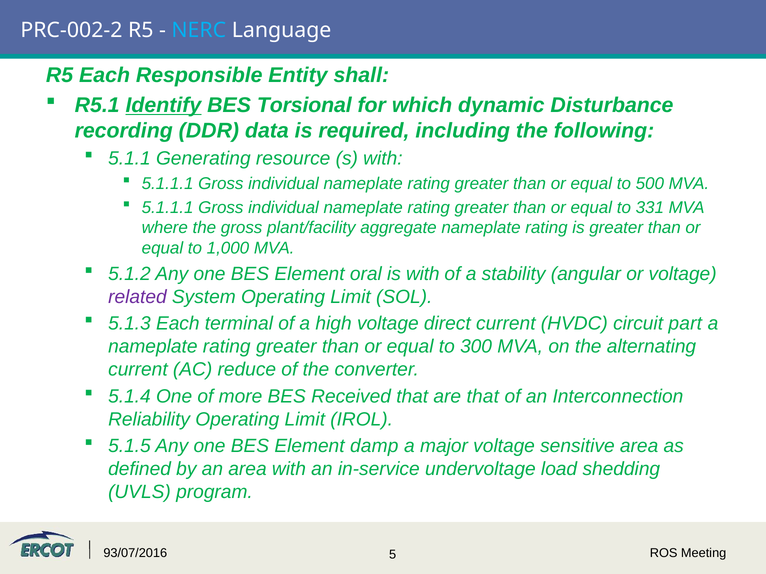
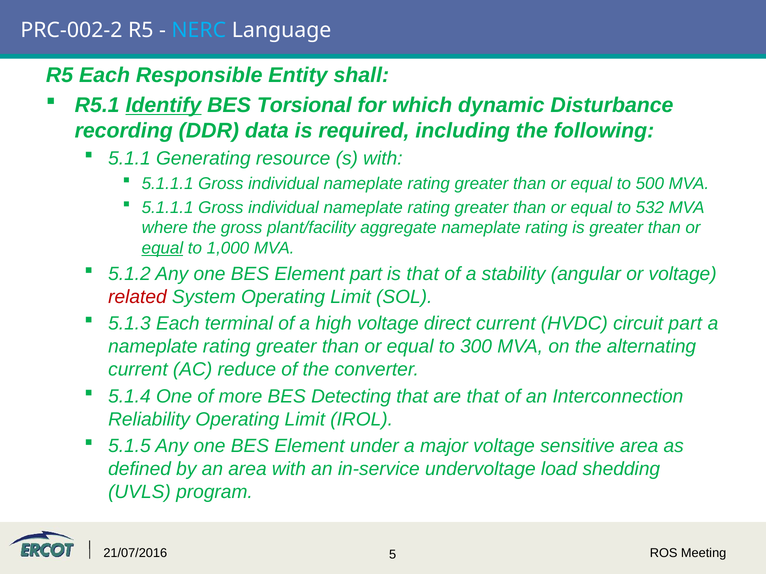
331: 331 -> 532
equal at (162, 248) underline: none -> present
Element oral: oral -> part
is with: with -> that
related colour: purple -> red
Received: Received -> Detecting
damp: damp -> under
93/07/2016: 93/07/2016 -> 21/07/2016
